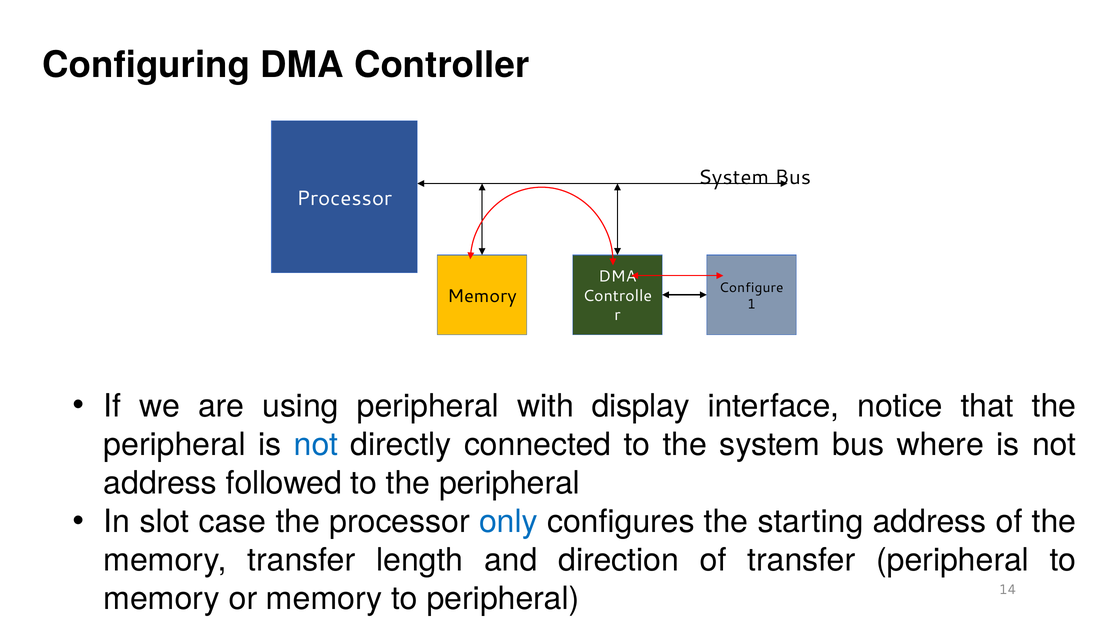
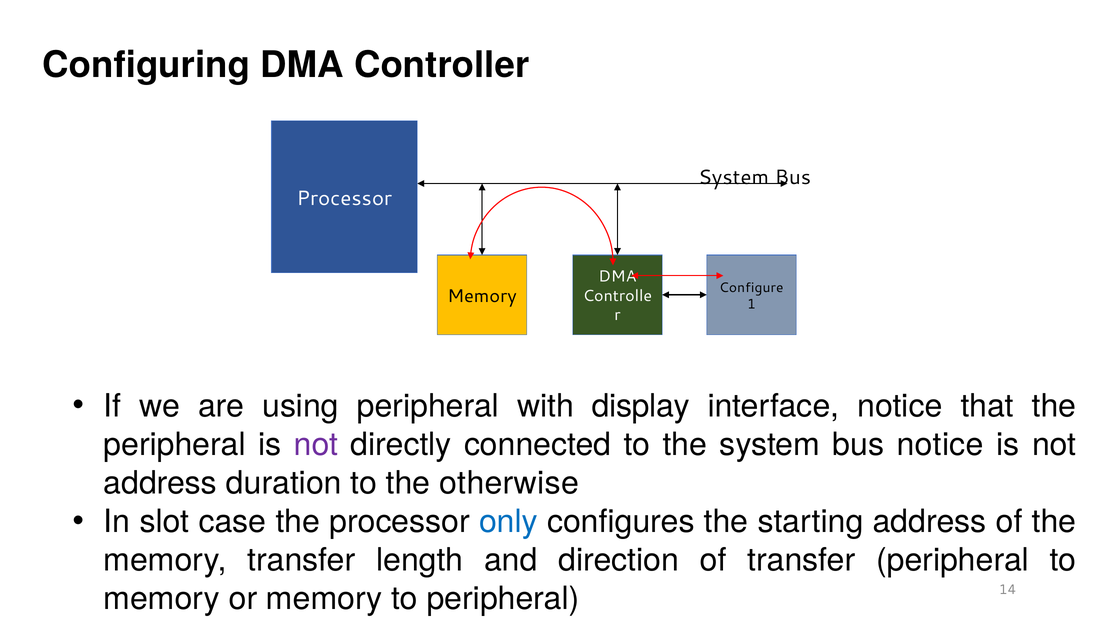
not at (316, 444) colour: blue -> purple
bus where: where -> notice
followed: followed -> duration
to the peripheral: peripheral -> otherwise
